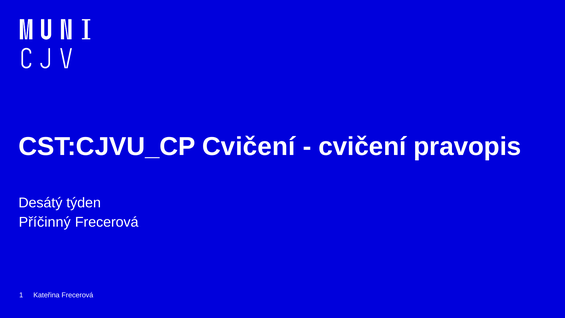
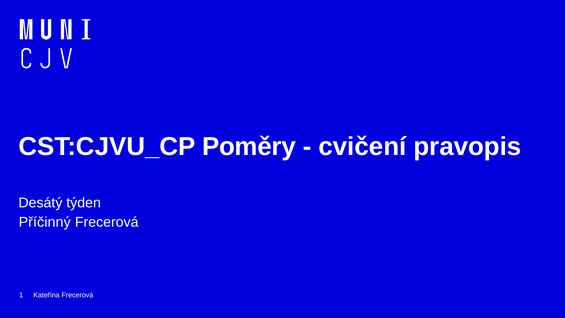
CST:CJVU_CP Cvičení: Cvičení -> Poměry
